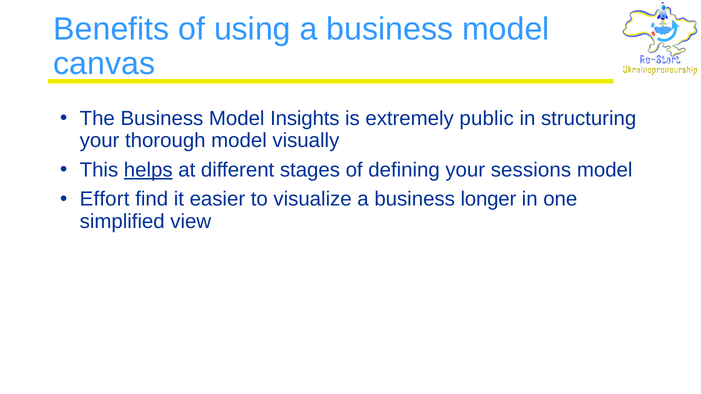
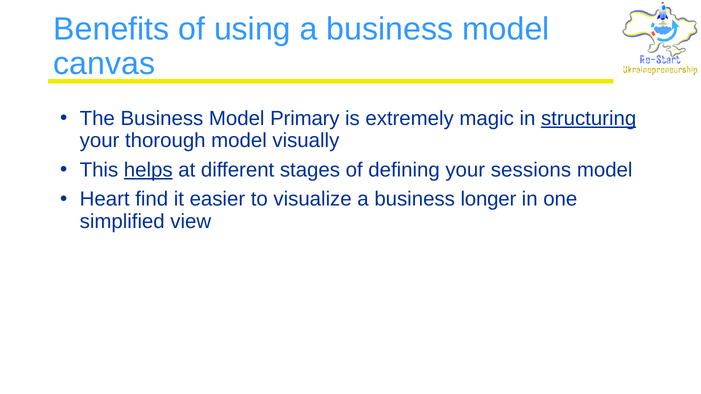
Insights: Insights -> Primary
public: public -> magic
structuring underline: none -> present
Effort: Effort -> Heart
